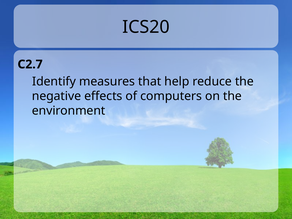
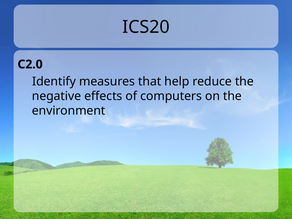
C2.7: C2.7 -> C2.0
